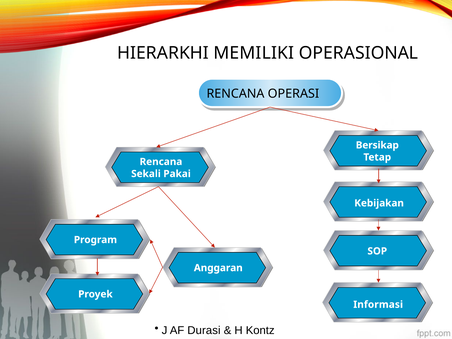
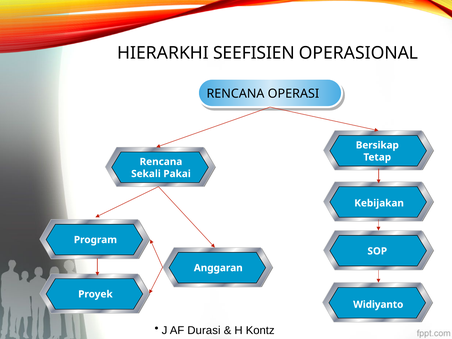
MEMILIKI: MEMILIKI -> SEEFISIEN
Informasi: Informasi -> Widiyanto
